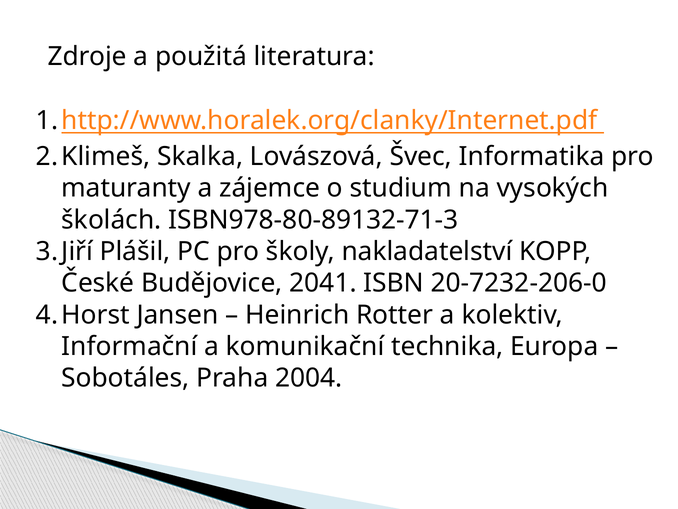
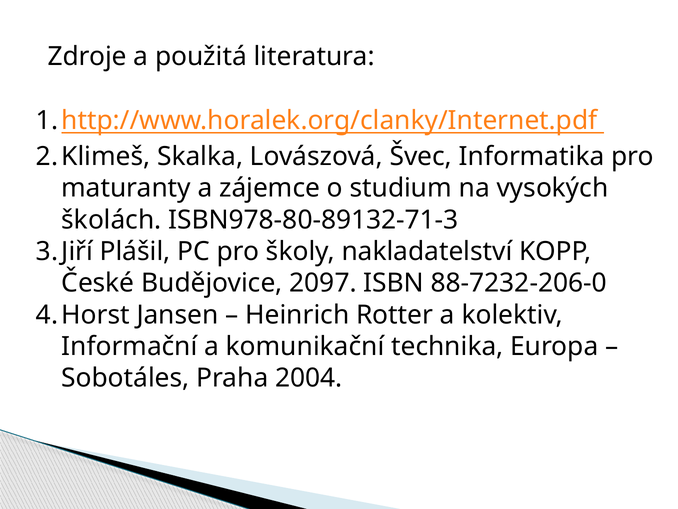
2041: 2041 -> 2097
20-7232-206-0: 20-7232-206-0 -> 88-7232-206-0
